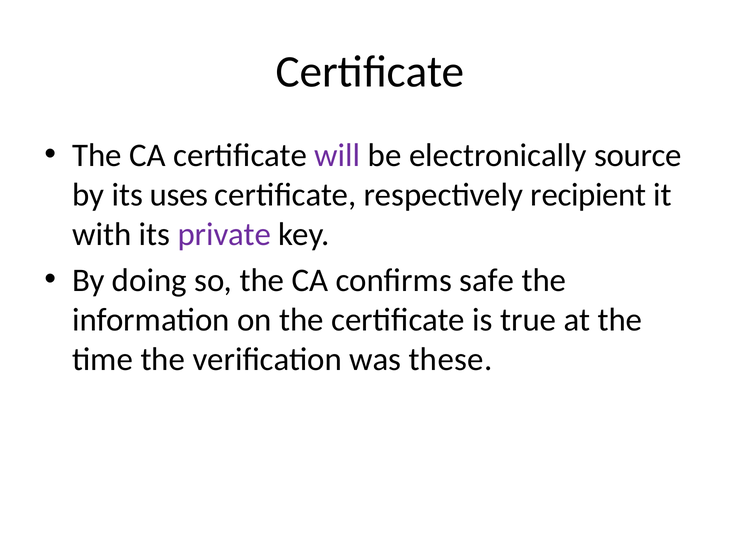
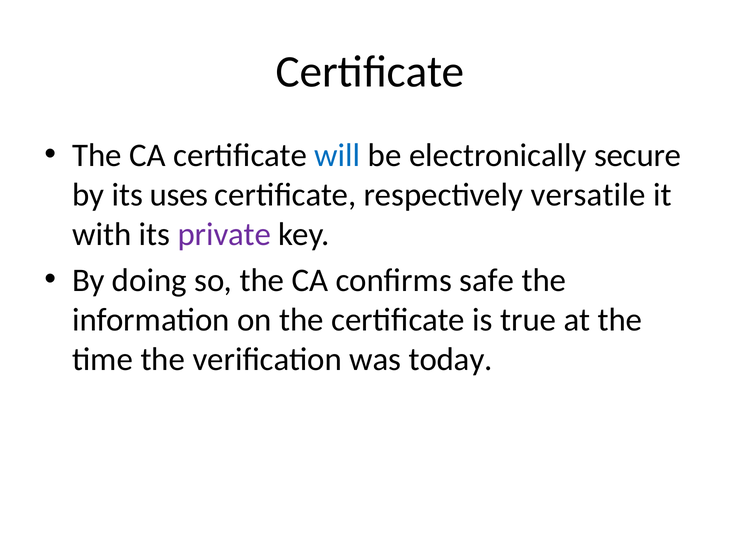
will colour: purple -> blue
source: source -> secure
recipient: recipient -> versatile
these: these -> today
